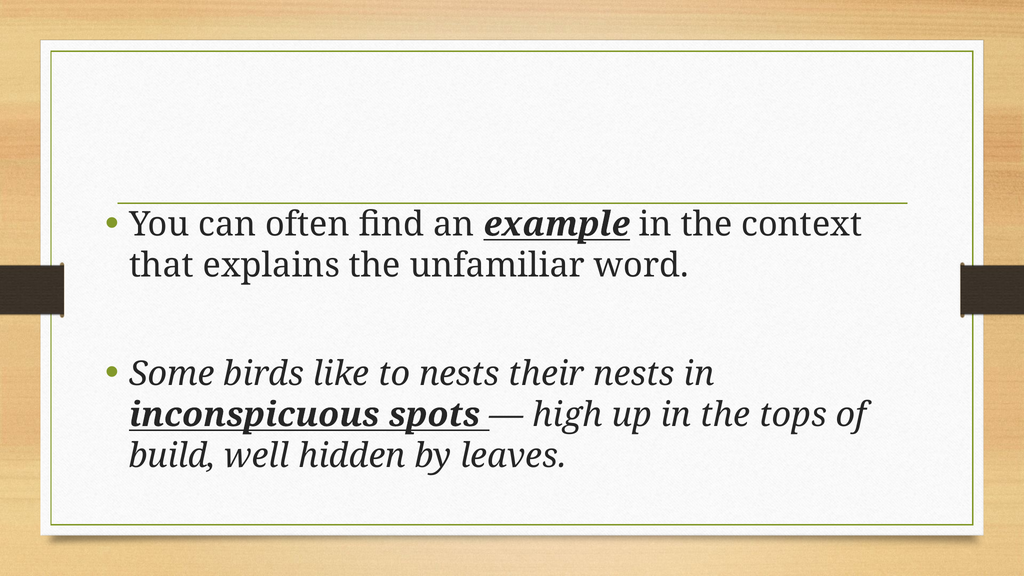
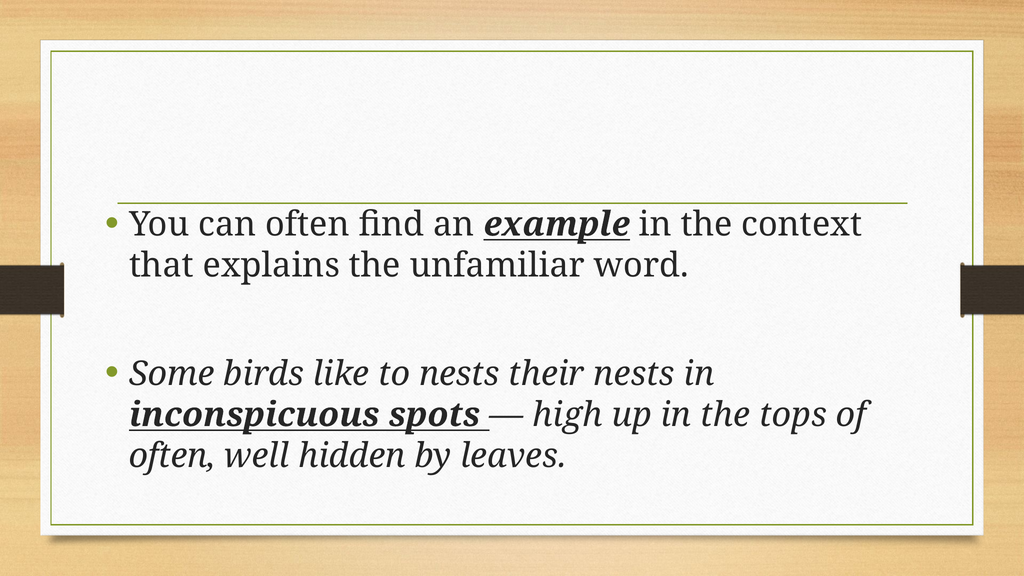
build at (172, 456): build -> often
